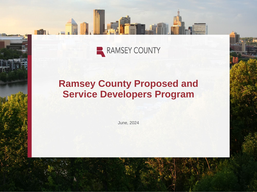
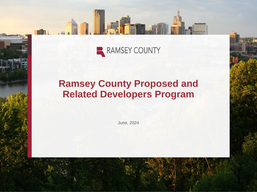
Service: Service -> Related
